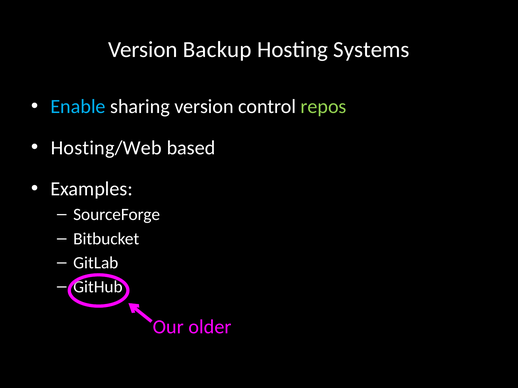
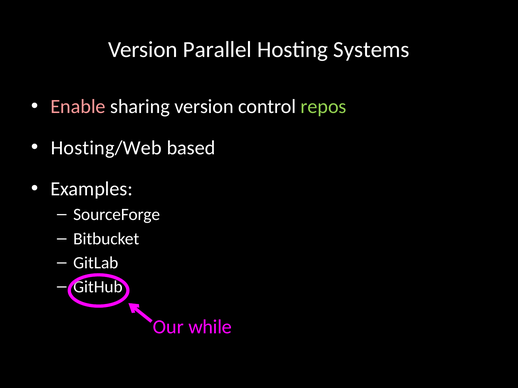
Backup: Backup -> Parallel
Enable colour: light blue -> pink
older: older -> while
